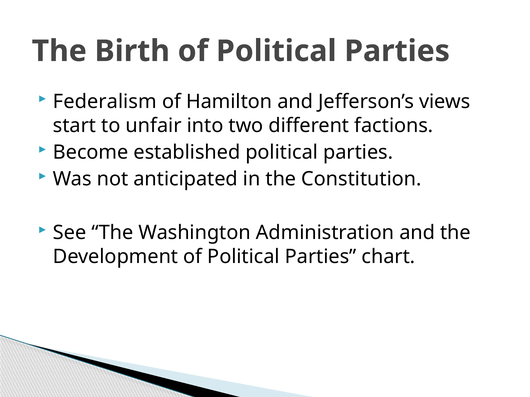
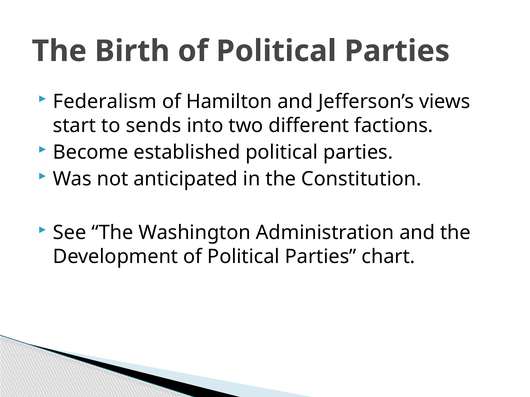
unfair: unfair -> sends
